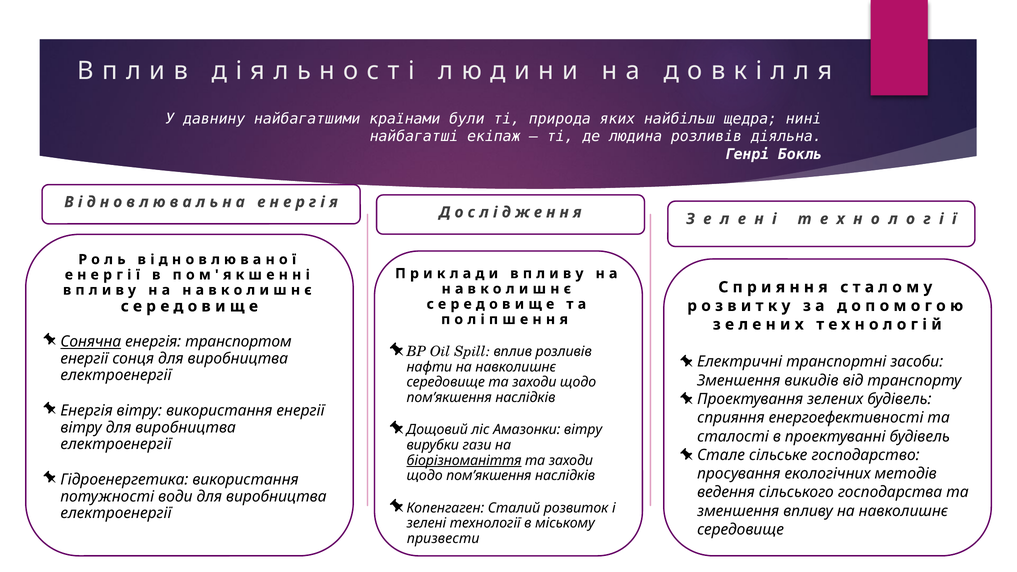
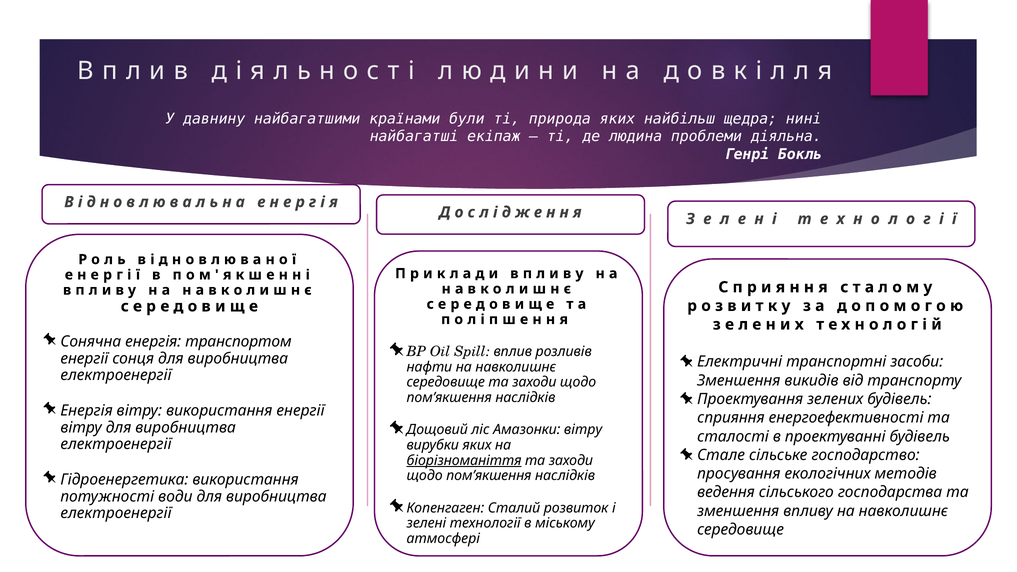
людина розливів: розливів -> проблеми
Сонячна underline: present -> none
вирубки гази: гази -> яких
призвести: призвести -> атмосфері
